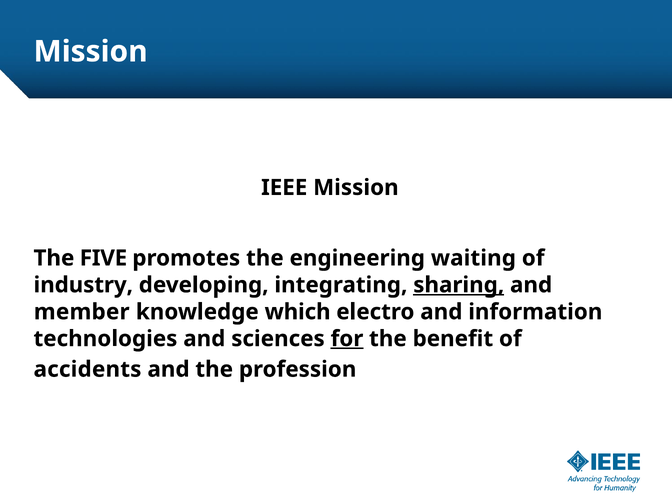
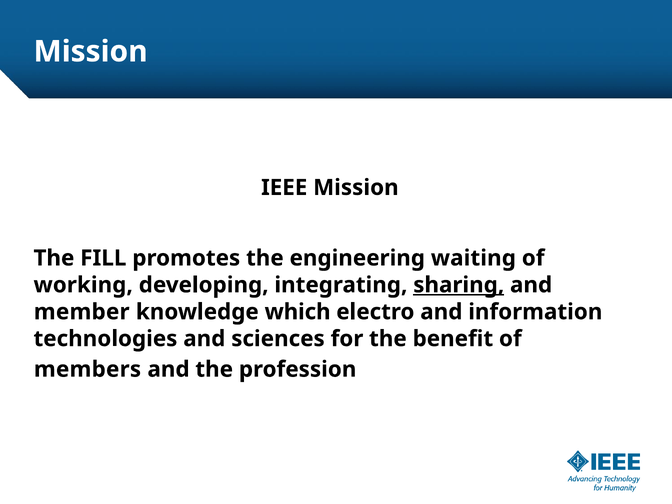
FIVE: FIVE -> FILL
industry: industry -> working
for underline: present -> none
accidents: accidents -> members
